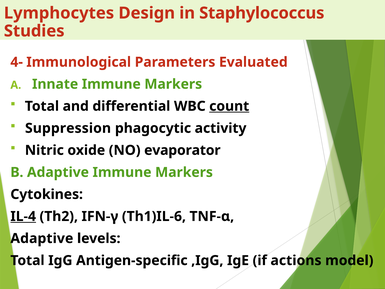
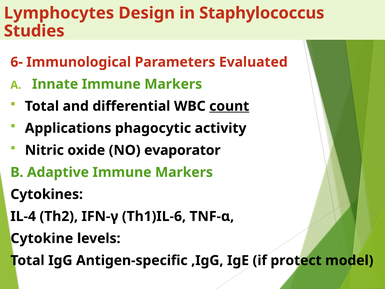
4-: 4- -> 6-
Suppression: Suppression -> Applications
IL-4 underline: present -> none
Adaptive at (42, 238): Adaptive -> Cytokine
actions: actions -> protect
